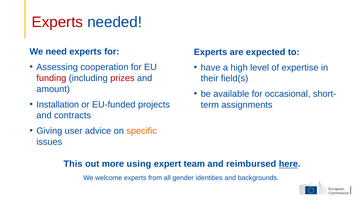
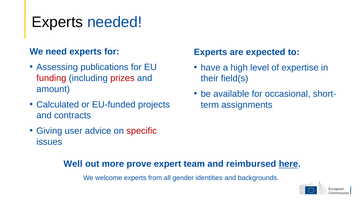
Experts at (57, 22) colour: red -> black
cooperation: cooperation -> publications
Installation: Installation -> Calculated
specific colour: orange -> red
This: This -> Well
using: using -> prove
